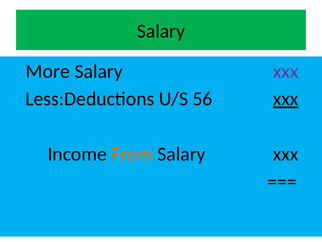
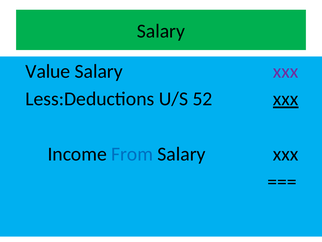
More: More -> Value
56: 56 -> 52
From colour: orange -> blue
